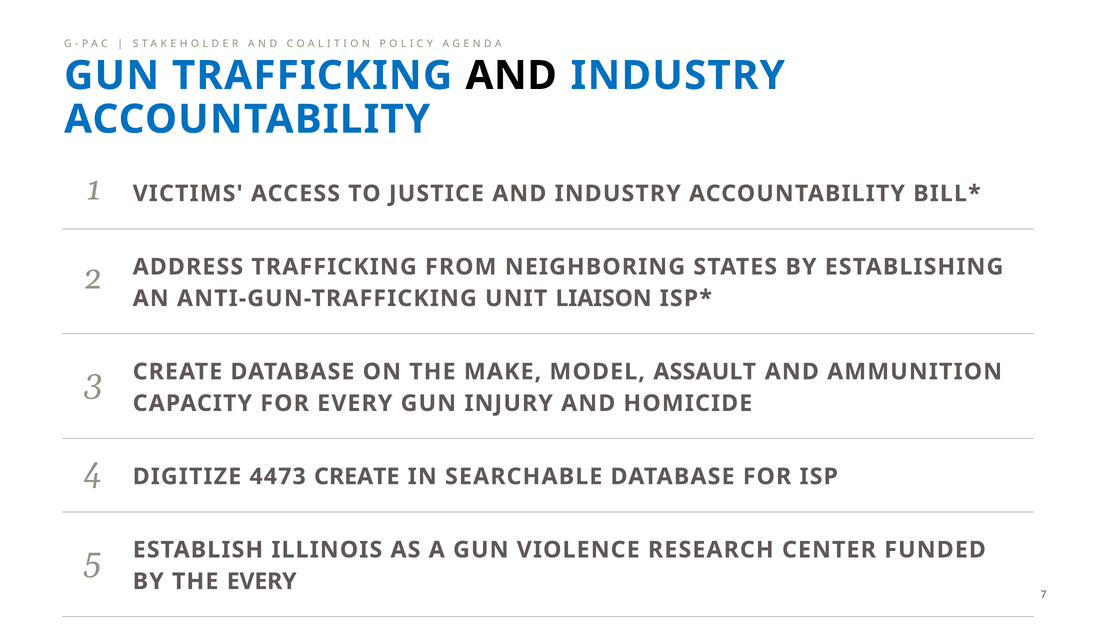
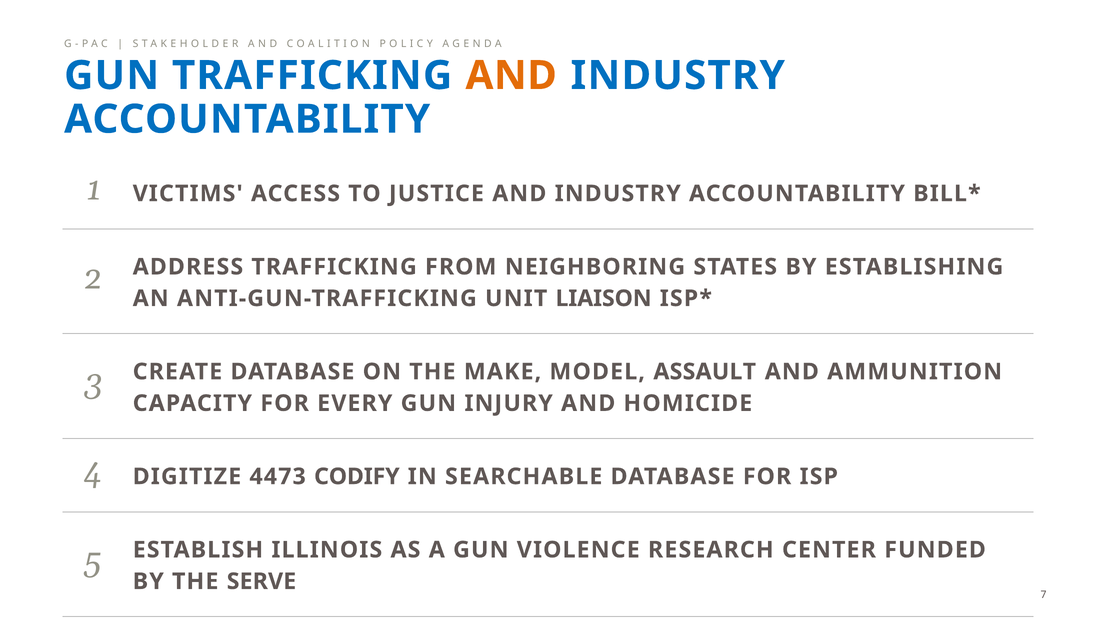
AND at (511, 76) colour: black -> orange
4473 CREATE: CREATE -> CODIFY
THE EVERY: EVERY -> SERVE
